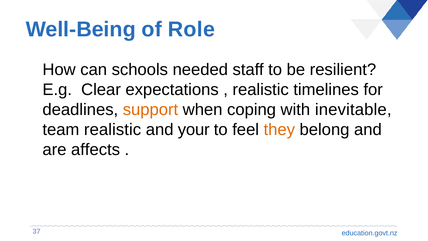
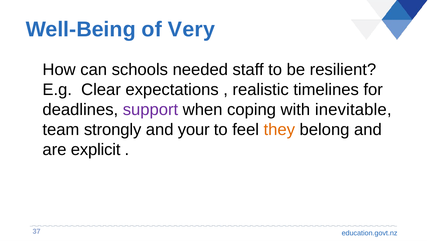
Role: Role -> Very
support colour: orange -> purple
team realistic: realistic -> strongly
affects: affects -> explicit
